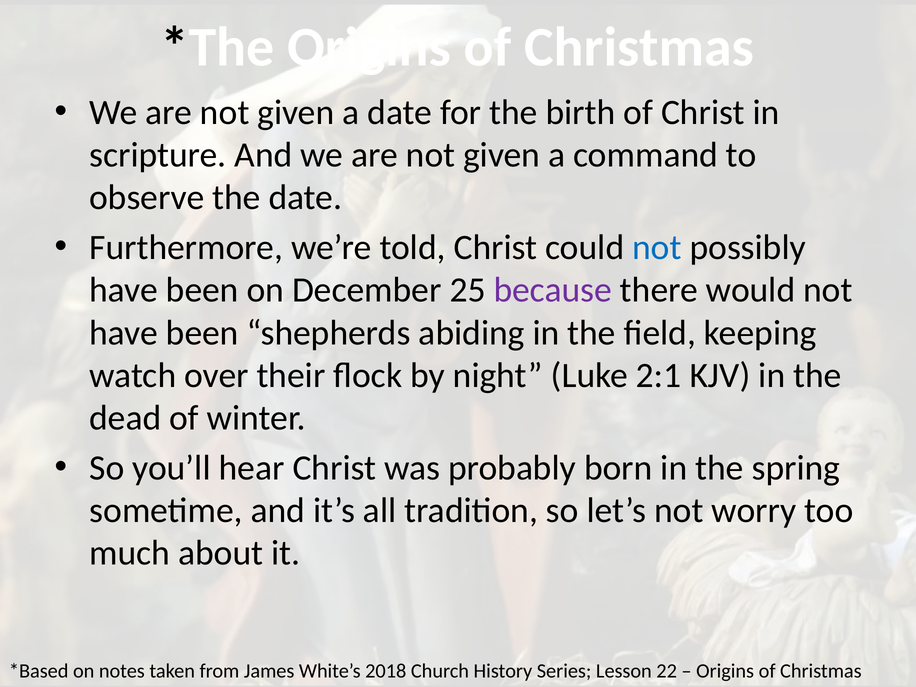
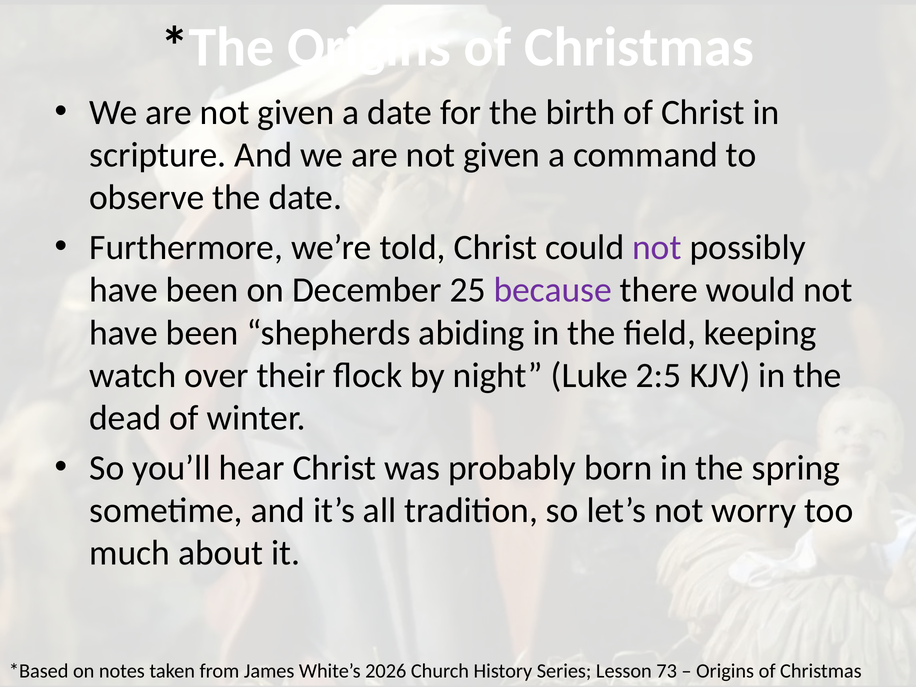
not at (657, 247) colour: blue -> purple
2:1: 2:1 -> 2:5
2018: 2018 -> 2026
22: 22 -> 73
